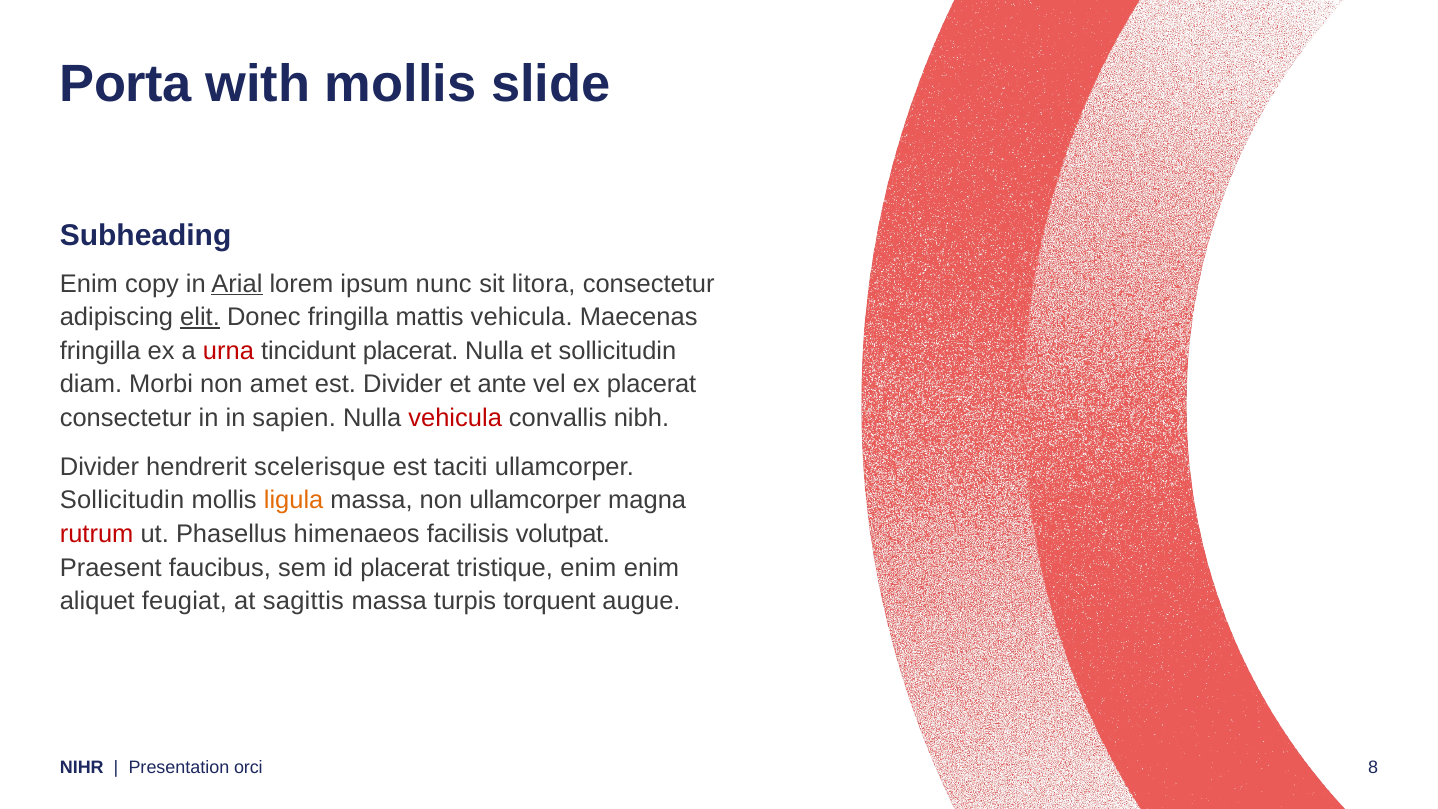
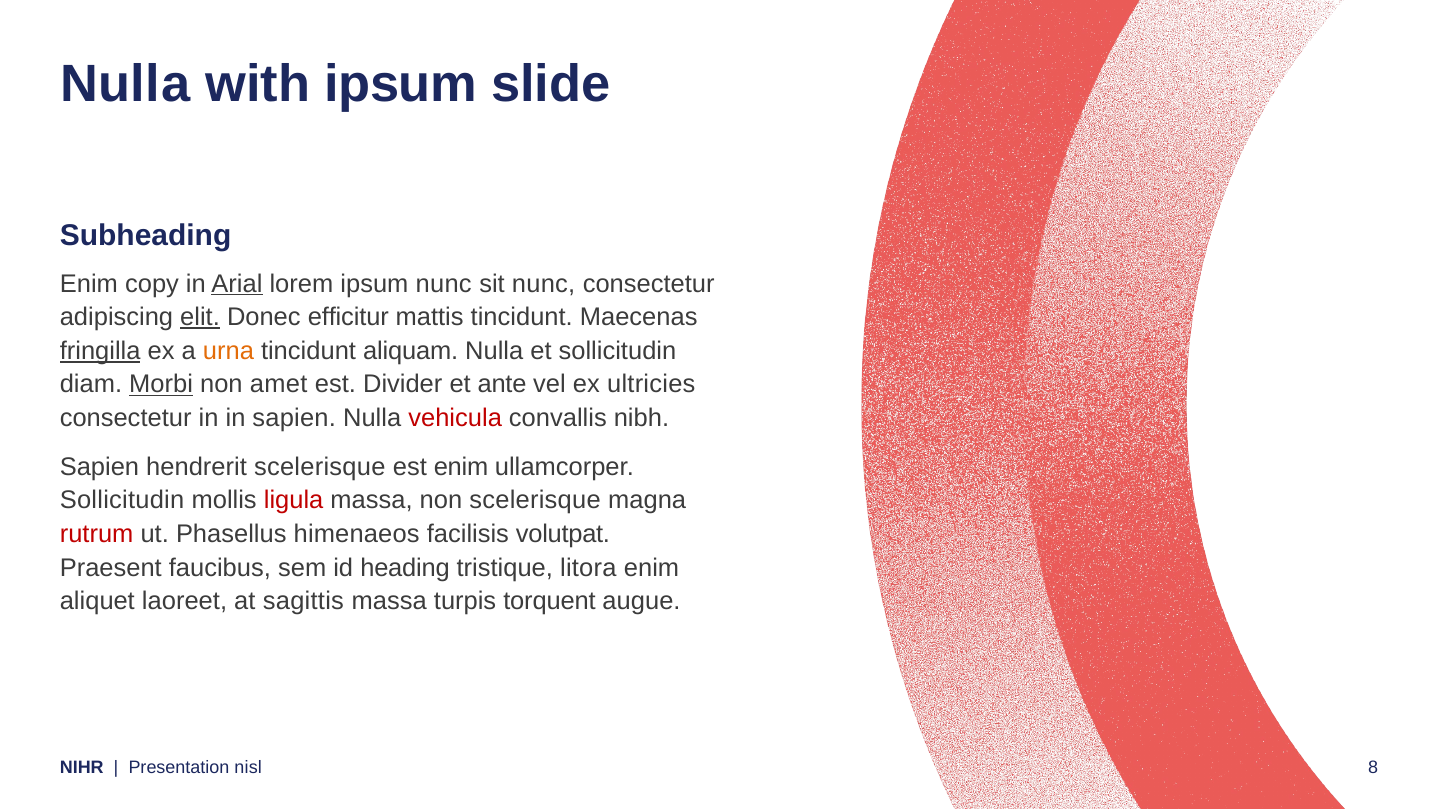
Porta at (126, 84): Porta -> Nulla
with mollis: mollis -> ipsum
sit litora: litora -> nunc
Donec fringilla: fringilla -> efficitur
mattis vehicula: vehicula -> tincidunt
fringilla at (100, 351) underline: none -> present
urna colour: red -> orange
tincidunt placerat: placerat -> aliquam
Morbi underline: none -> present
ex placerat: placerat -> ultricies
Divider at (99, 467): Divider -> Sapien
est taciti: taciti -> enim
ligula colour: orange -> red
non ullamcorper: ullamcorper -> scelerisque
id placerat: placerat -> heading
tristique enim: enim -> litora
feugiat: feugiat -> laoreet
orci: orci -> nisl
